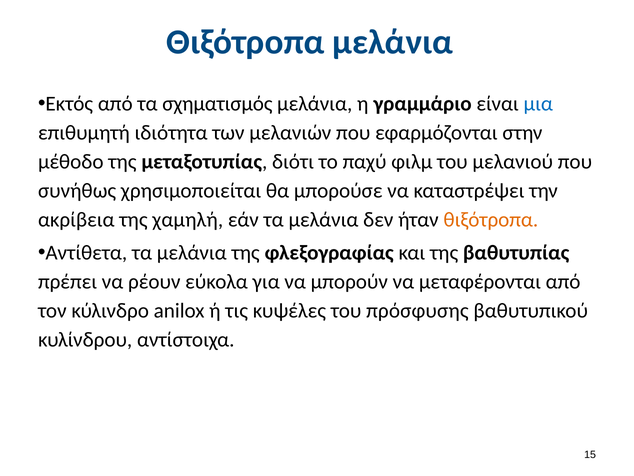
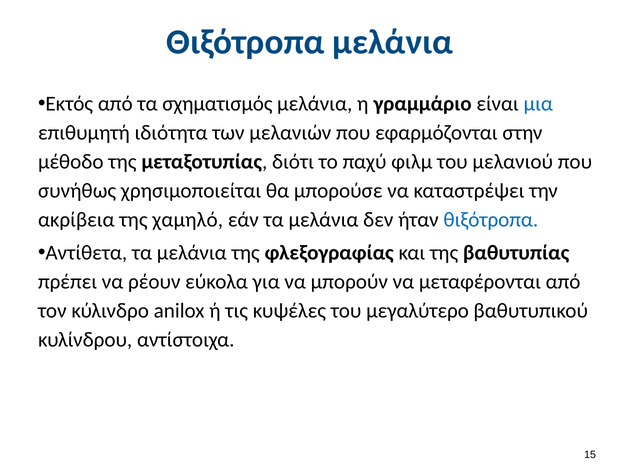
χαμηλή: χαμηλή -> χαμηλό
θιξότροπα at (491, 219) colour: orange -> blue
πρόσφυσης: πρόσφυσης -> μεγαλύτερο
